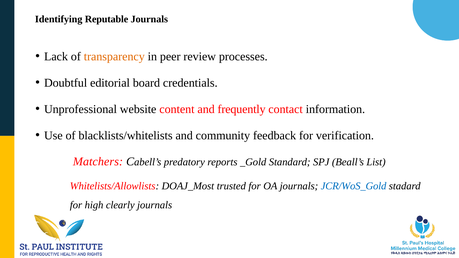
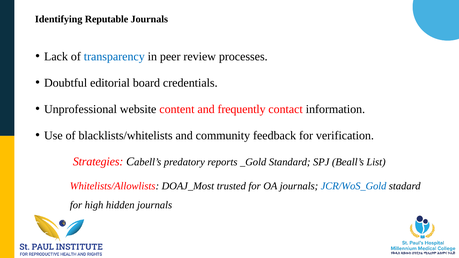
transparency colour: orange -> blue
Matchers: Matchers -> Strategies
clearly: clearly -> hidden
